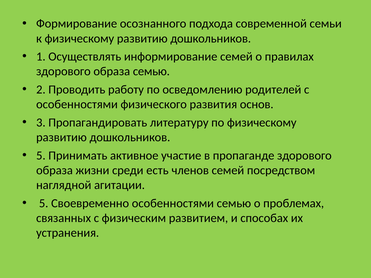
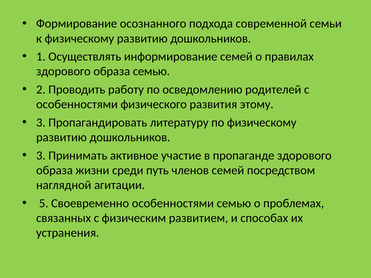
основ: основ -> этому
5 at (41, 156): 5 -> 3
есть: есть -> путь
